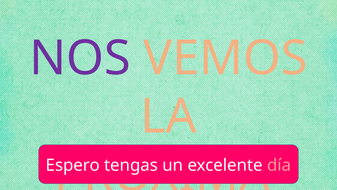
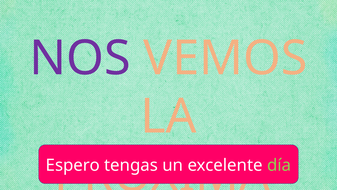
día colour: pink -> light green
